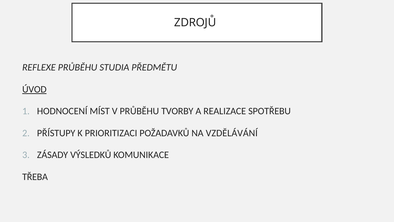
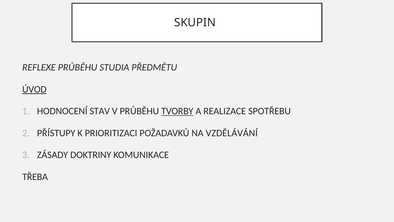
ZDROJŮ: ZDROJŮ -> SKUPIN
MÍST: MÍST -> STAV
TVORBY underline: none -> present
VÝSLEDKŮ: VÝSLEDKŮ -> DOKTRINY
